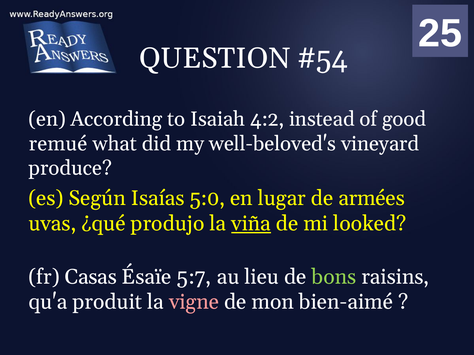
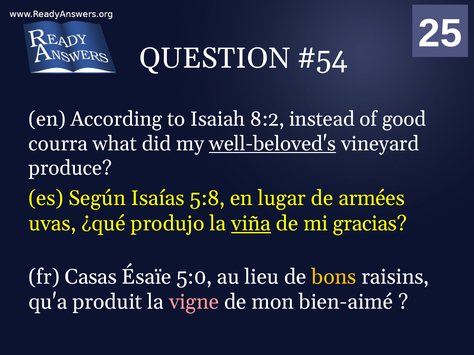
4:2: 4:2 -> 8:2
remué: remué -> courra
well-beloved's underline: none -> present
5:0: 5:0 -> 5:8
looked: looked -> gracias
5:7: 5:7 -> 5:0
bons colour: light green -> yellow
